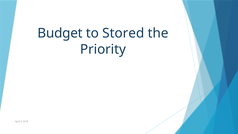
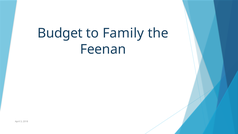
Stored: Stored -> Family
Priority: Priority -> Feenan
